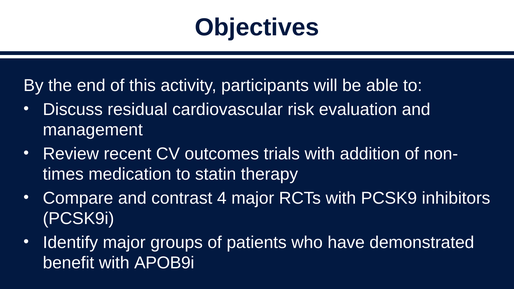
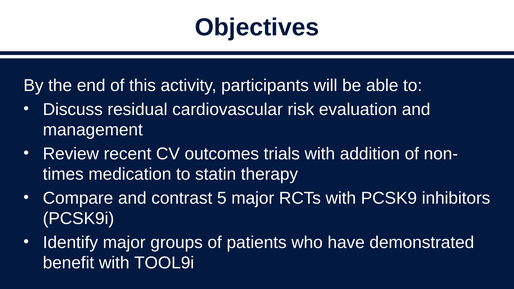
4: 4 -> 5
APOB9i: APOB9i -> TOOL9i
